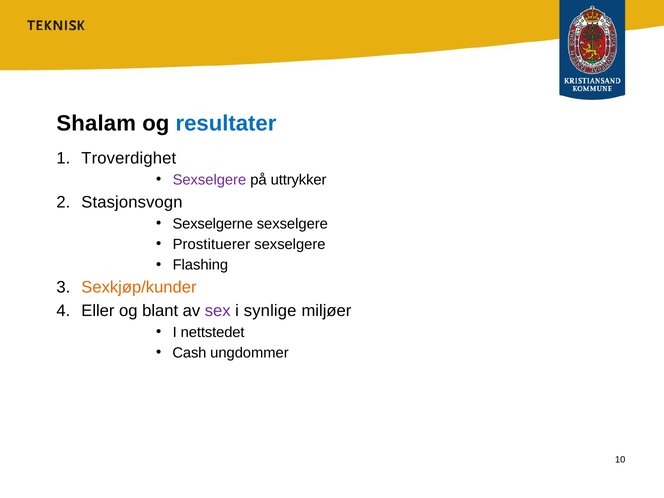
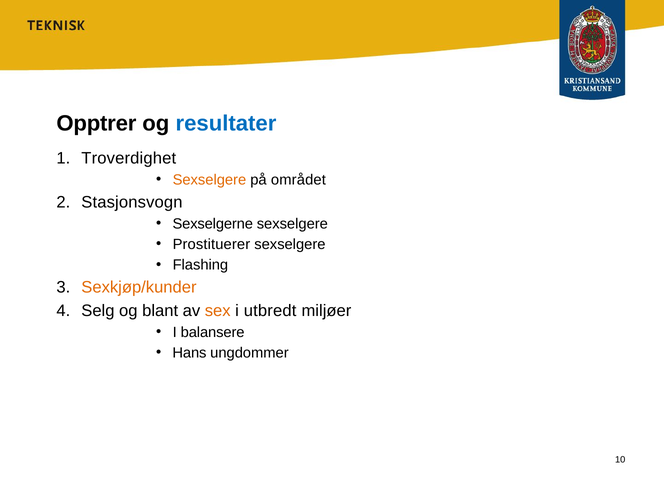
Shalam: Shalam -> Opptrer
Sexselgere at (209, 180) colour: purple -> orange
uttrykker: uttrykker -> området
Eller: Eller -> Selg
sex colour: purple -> orange
synlige: synlige -> utbredt
nettstedet: nettstedet -> balansere
Cash: Cash -> Hans
